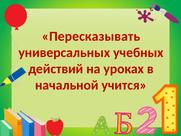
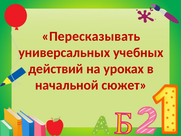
учится: учится -> сюжет
